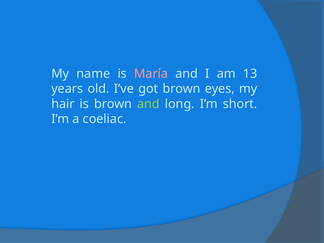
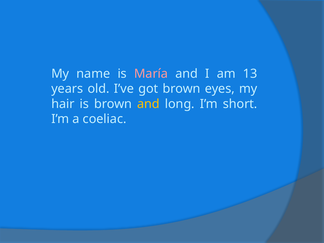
and at (148, 104) colour: light green -> yellow
